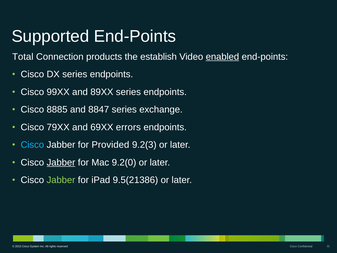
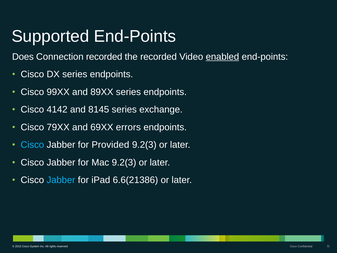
Total: Total -> Does
Connection products: products -> recorded
the establish: establish -> recorded
8885: 8885 -> 4142
8847: 8847 -> 8145
Jabber at (61, 162) underline: present -> none
Mac 9.2(0: 9.2(0 -> 9.2(3
Jabber at (61, 180) colour: light green -> light blue
9.5(21386: 9.5(21386 -> 6.6(21386
